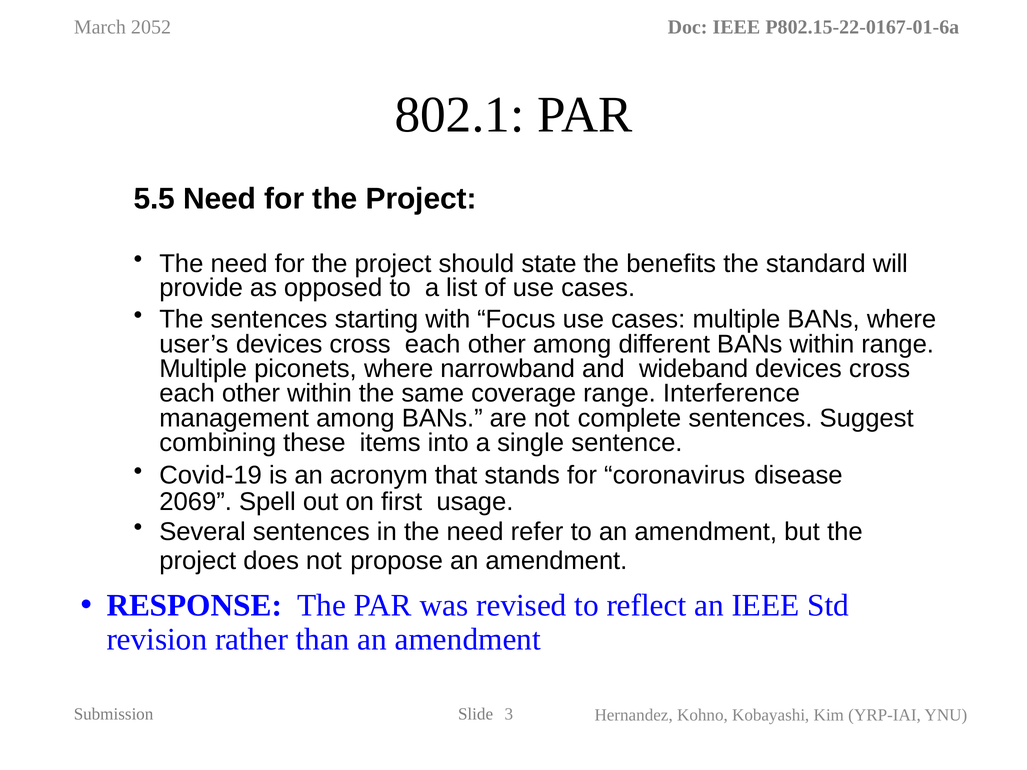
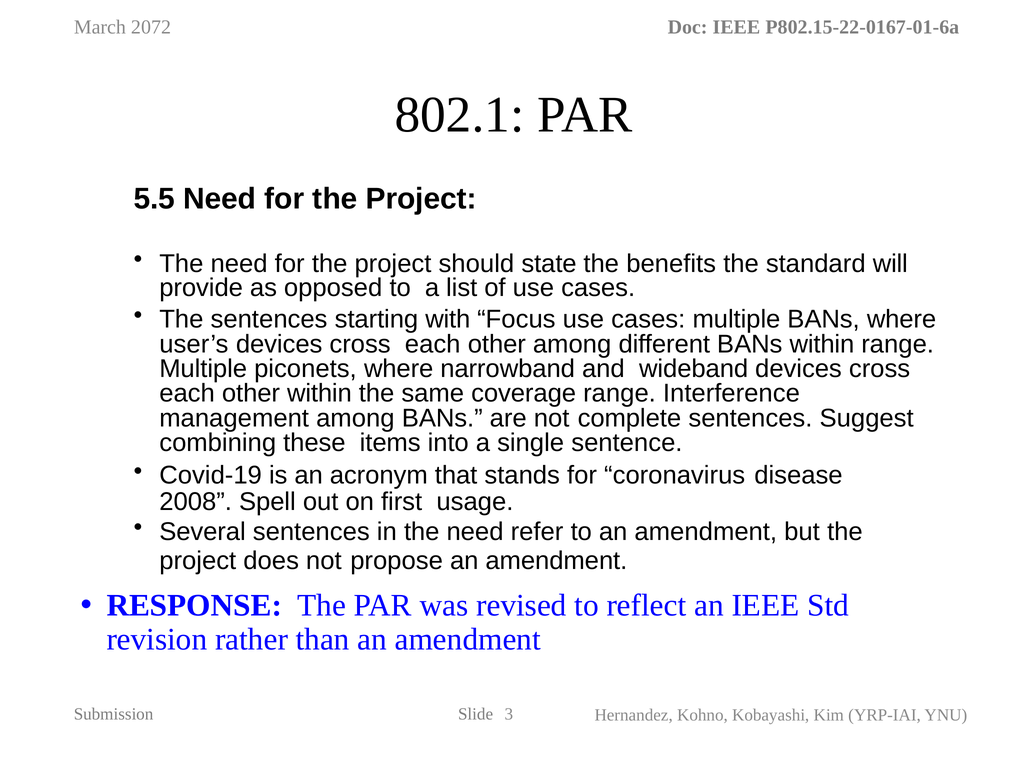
2052: 2052 -> 2072
2069: 2069 -> 2008
